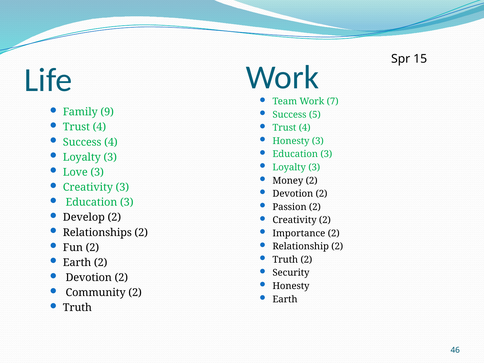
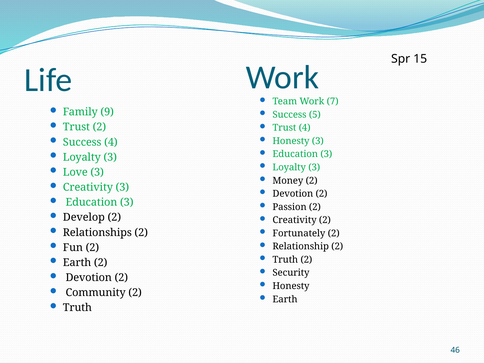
4 at (99, 127): 4 -> 2
Importance: Importance -> Fortunately
